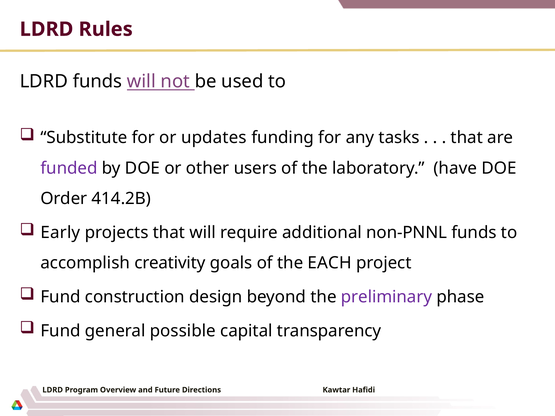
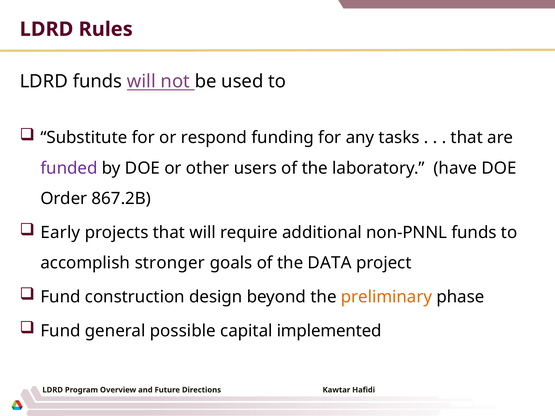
updates: updates -> respond
414.2B: 414.2B -> 867.2B
creativity: creativity -> stronger
EACH: EACH -> DATA
preliminary colour: purple -> orange
transparency: transparency -> implemented
